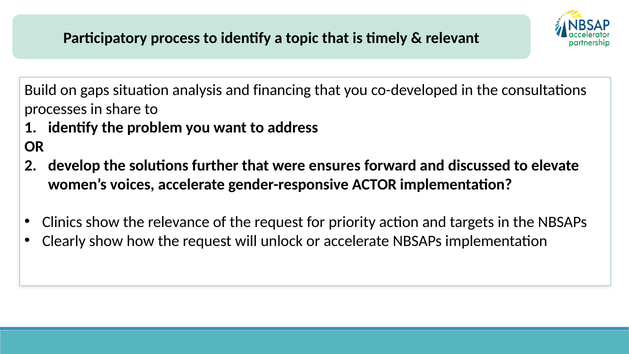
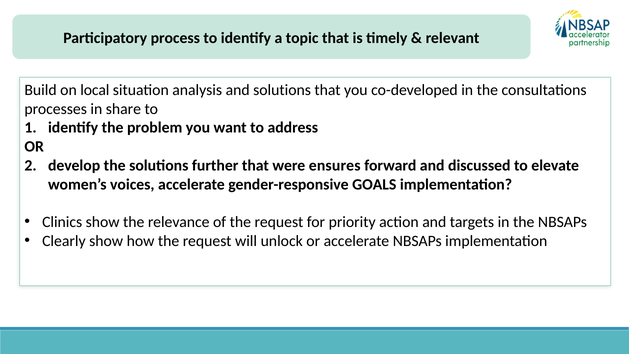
gaps: gaps -> local
and financing: financing -> solutions
ACTOR: ACTOR -> GOALS
